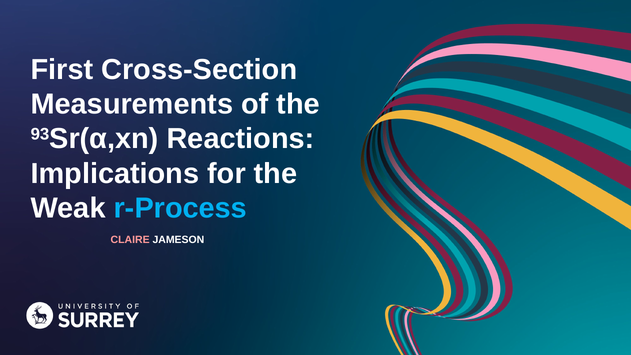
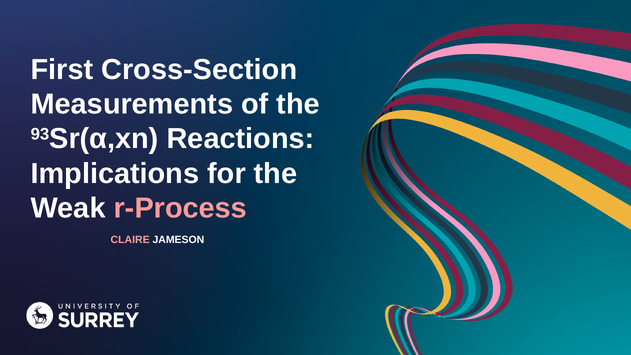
r-Process colour: light blue -> pink
